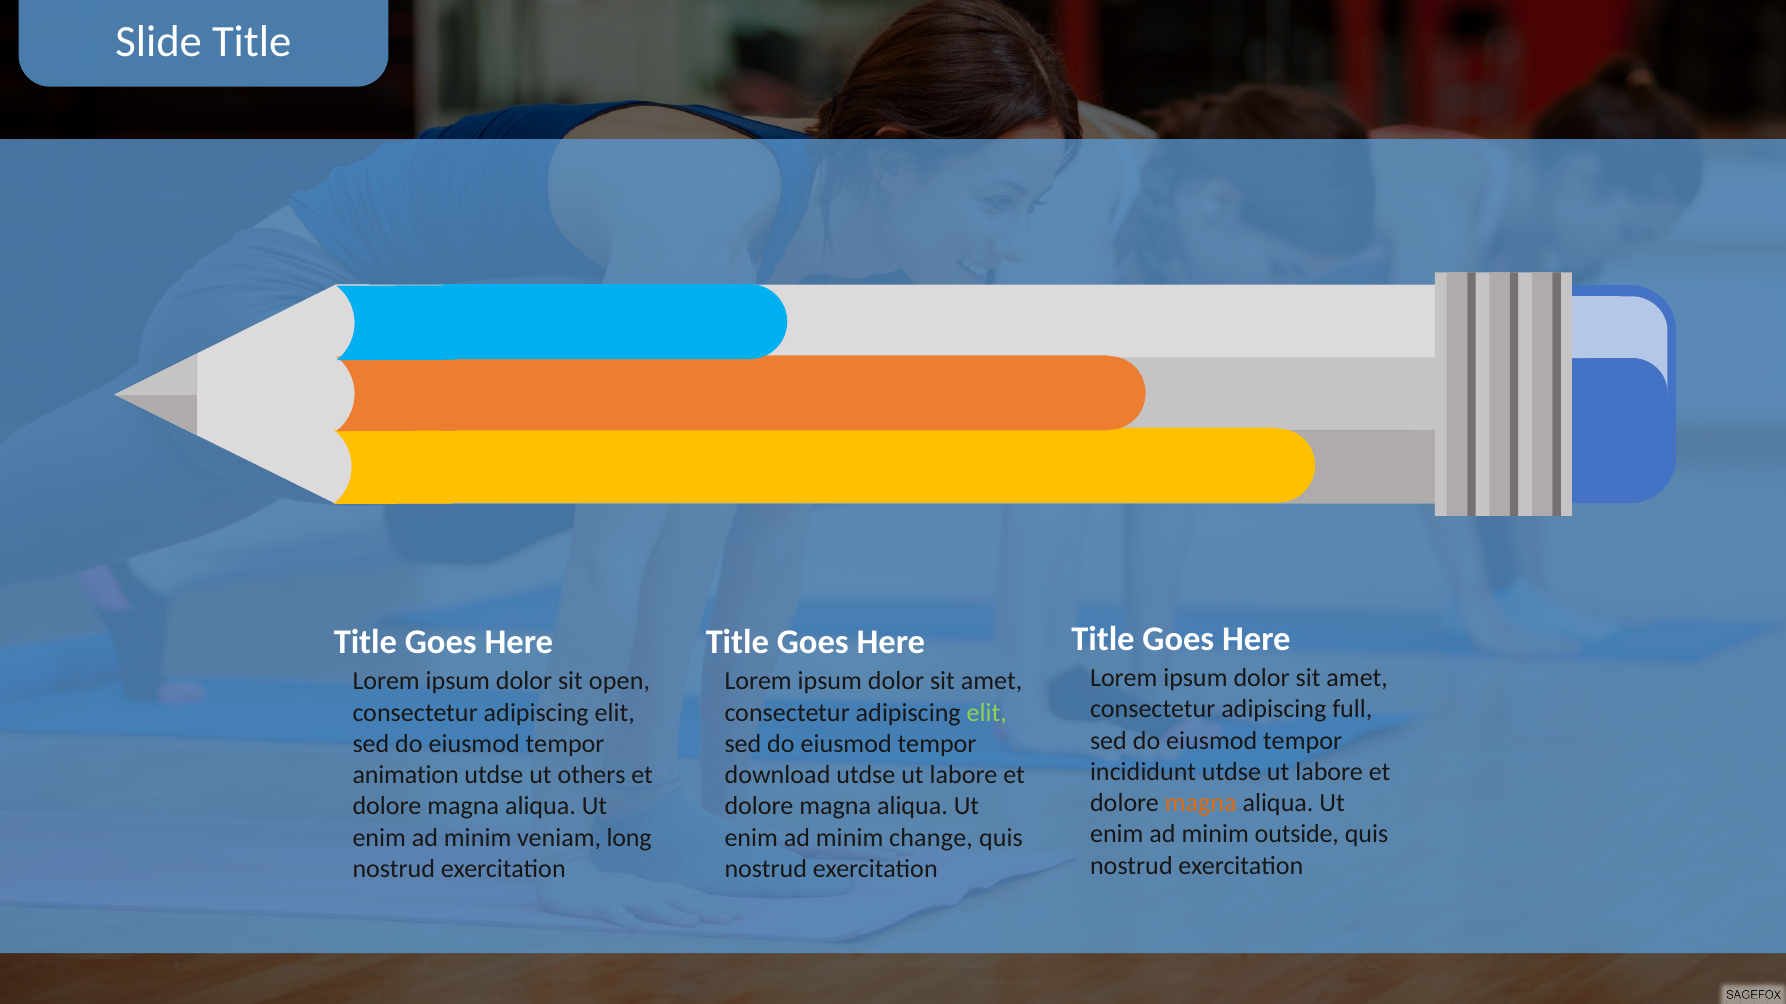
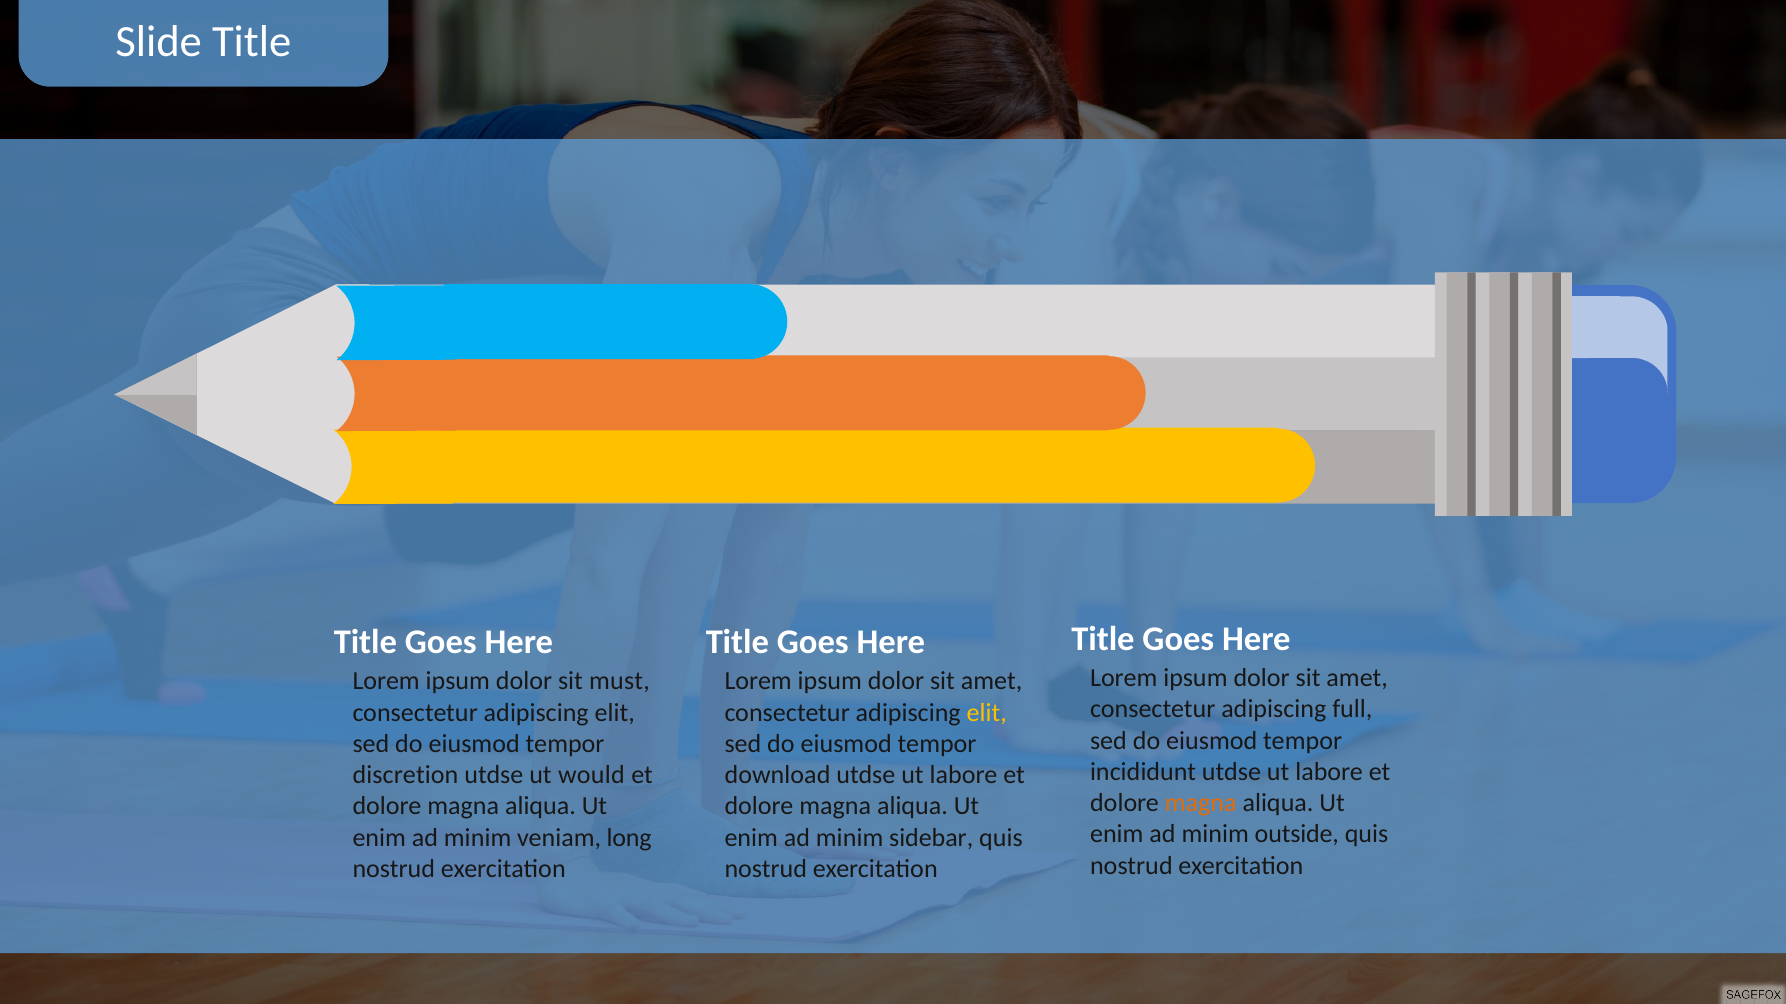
open: open -> must
elit at (987, 713) colour: light green -> yellow
animation: animation -> discretion
others: others -> would
change: change -> sidebar
